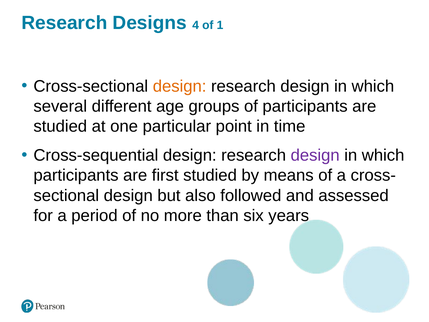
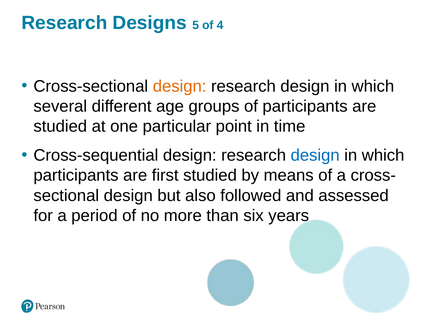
4: 4 -> 5
1: 1 -> 4
design at (315, 155) colour: purple -> blue
